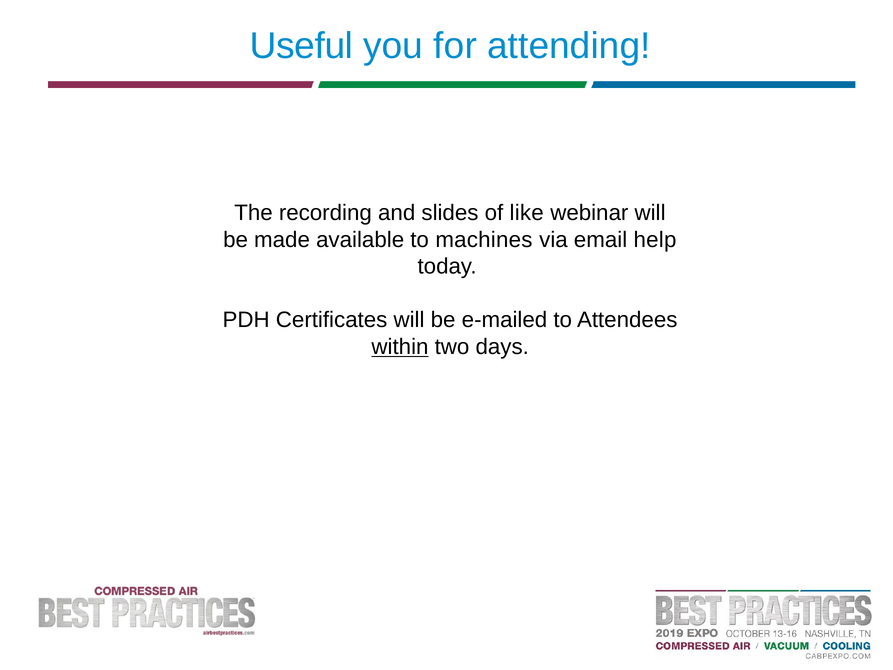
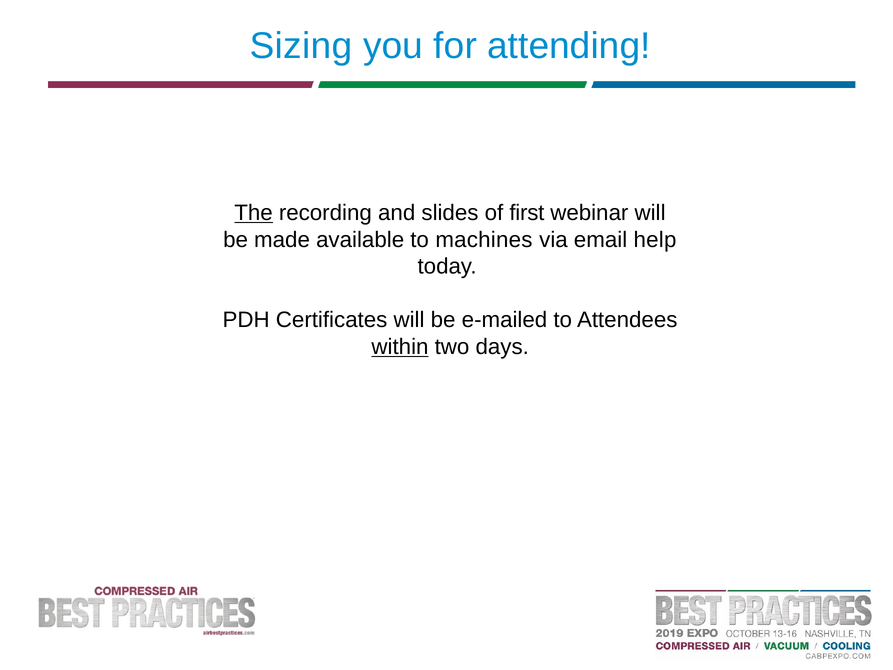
Useful: Useful -> Sizing
The underline: none -> present
like: like -> first
